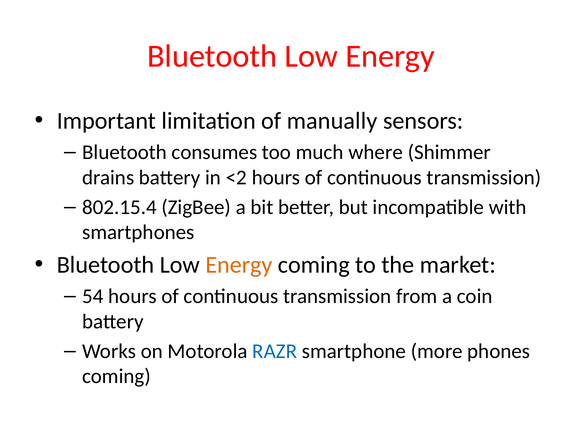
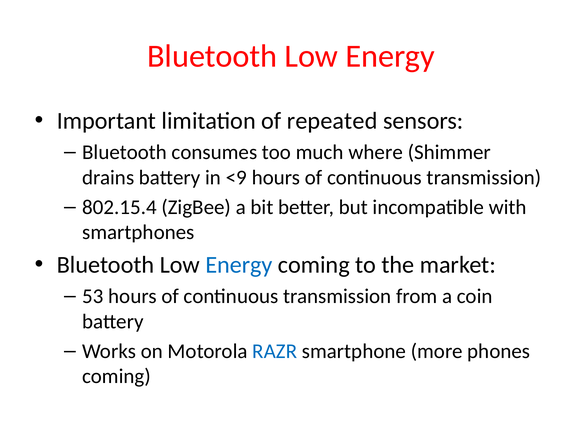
manually: manually -> repeated
<2: <2 -> <9
Energy at (239, 265) colour: orange -> blue
54: 54 -> 53
